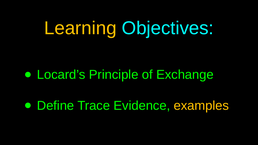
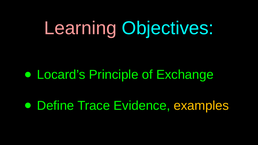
Learning colour: yellow -> pink
